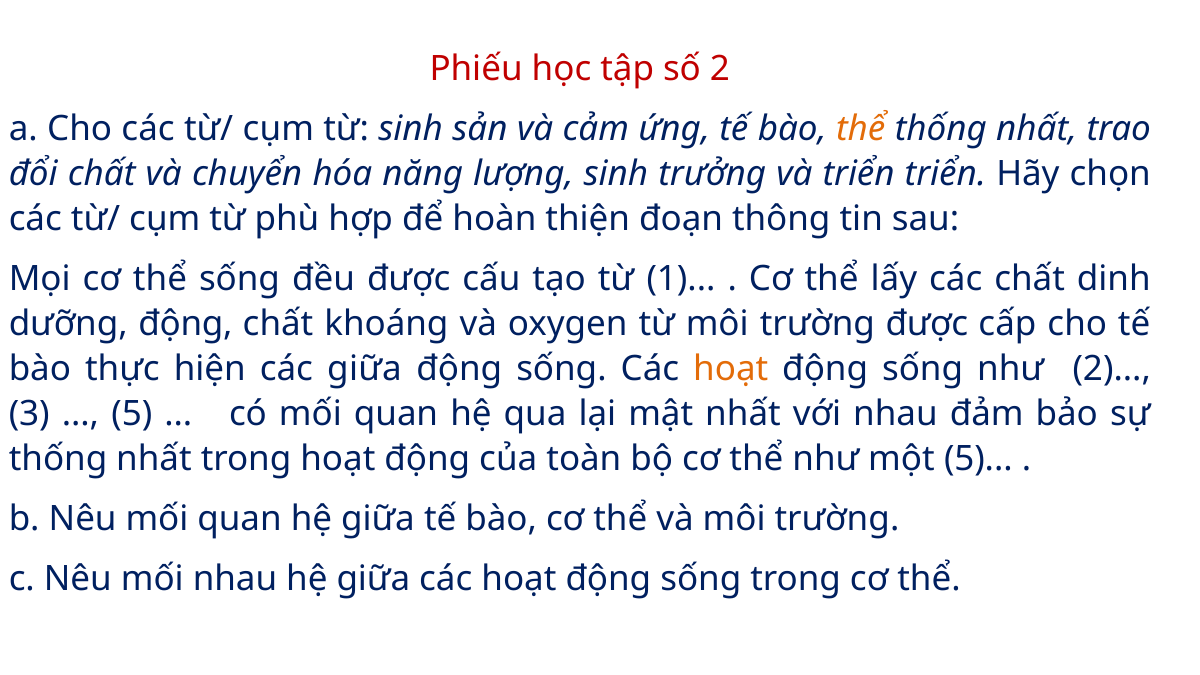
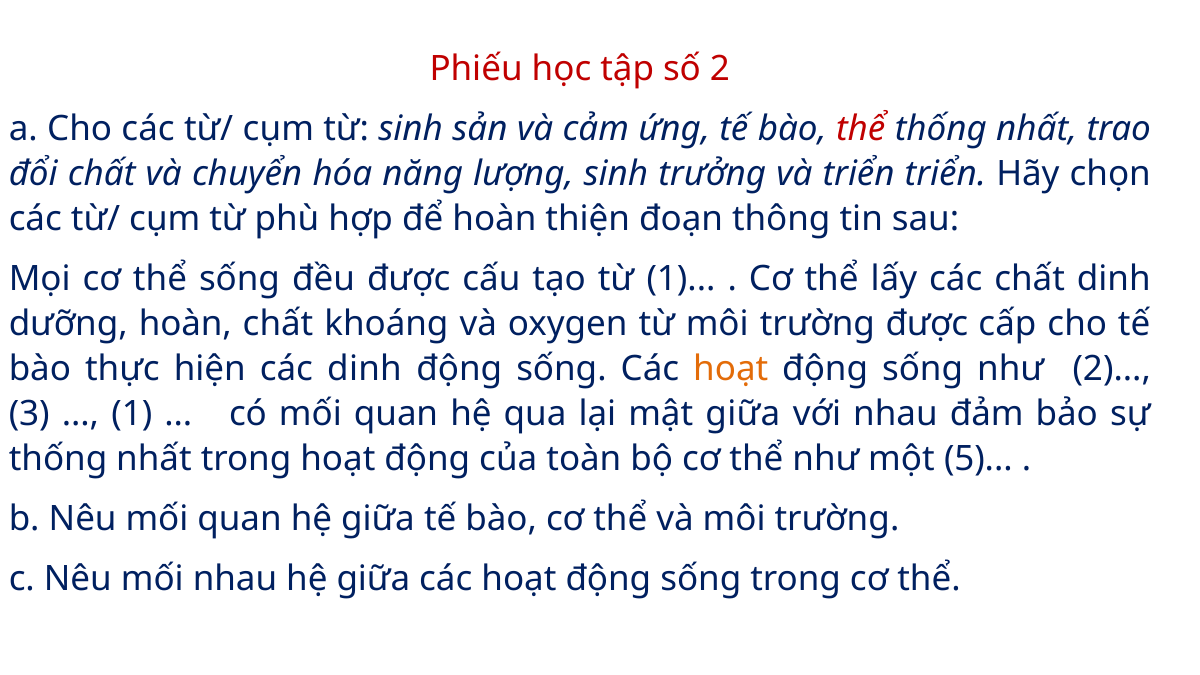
thể at (861, 129) colour: orange -> red
dưỡng động: động -> hoàn
các giữa: giữa -> dinh
5 at (132, 414): 5 -> 1
mật nhất: nhất -> giữa
